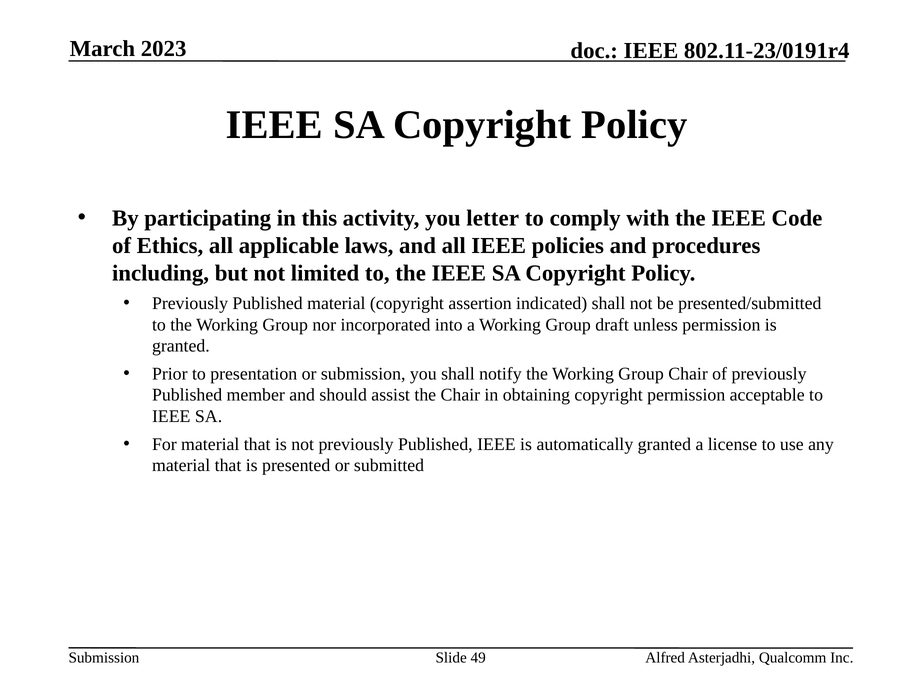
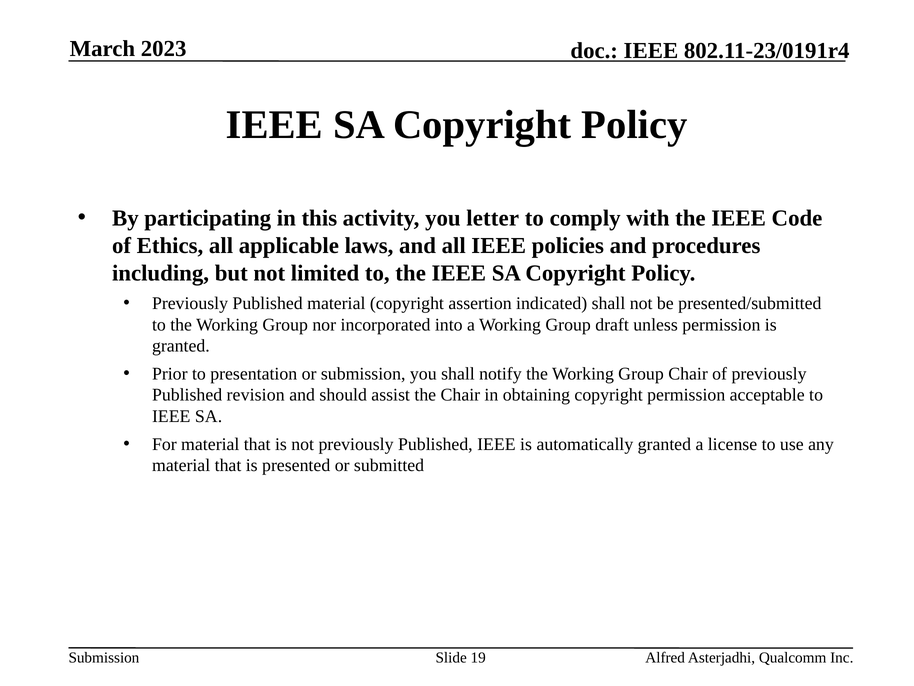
member: member -> revision
49: 49 -> 19
